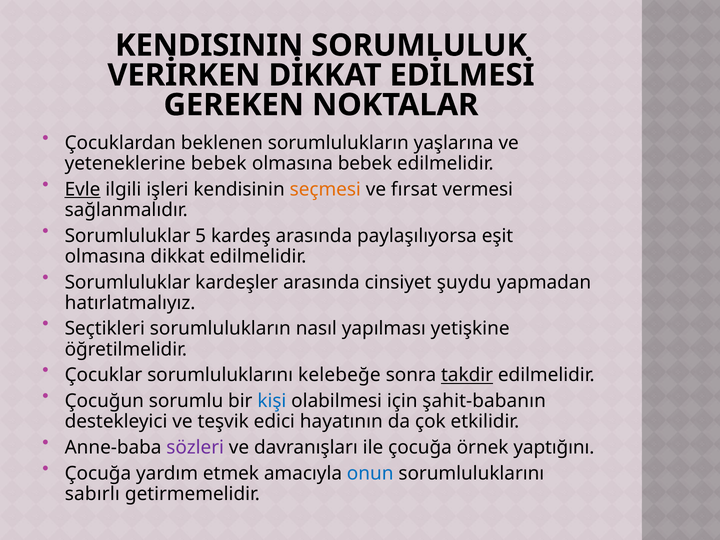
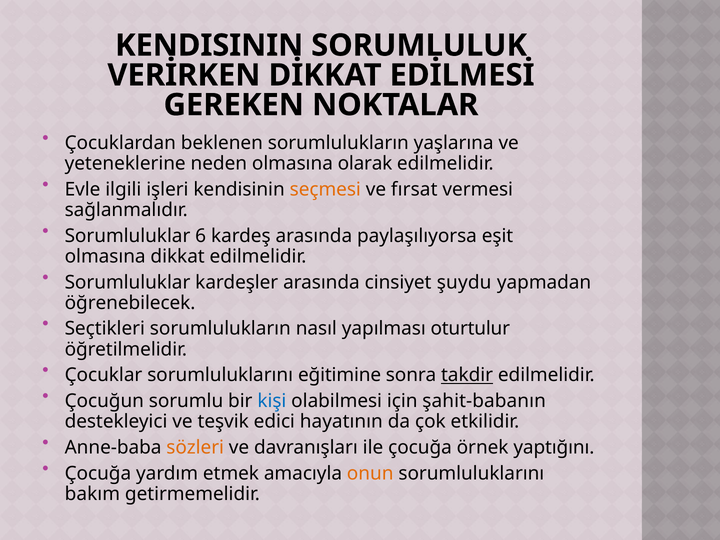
yeteneklerine bebek: bebek -> neden
olmasına bebek: bebek -> olarak
Evle underline: present -> none
5: 5 -> 6
hatırlatmalıyız: hatırlatmalıyız -> öğrenebilecek
yetişkine: yetişkine -> oturtulur
kelebeğe: kelebeğe -> eğitimine
sözleri colour: purple -> orange
onun colour: blue -> orange
sabırlı: sabırlı -> bakım
